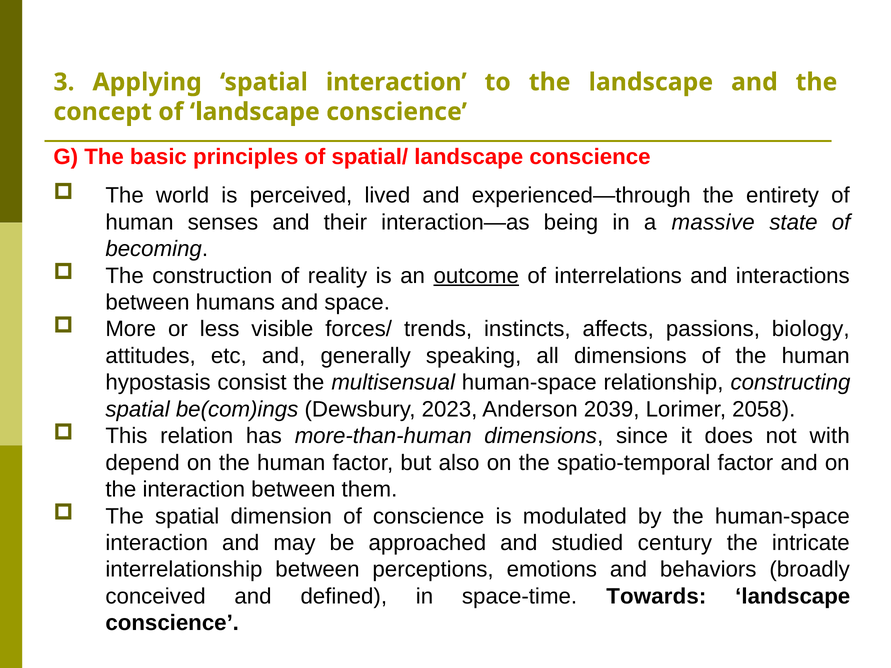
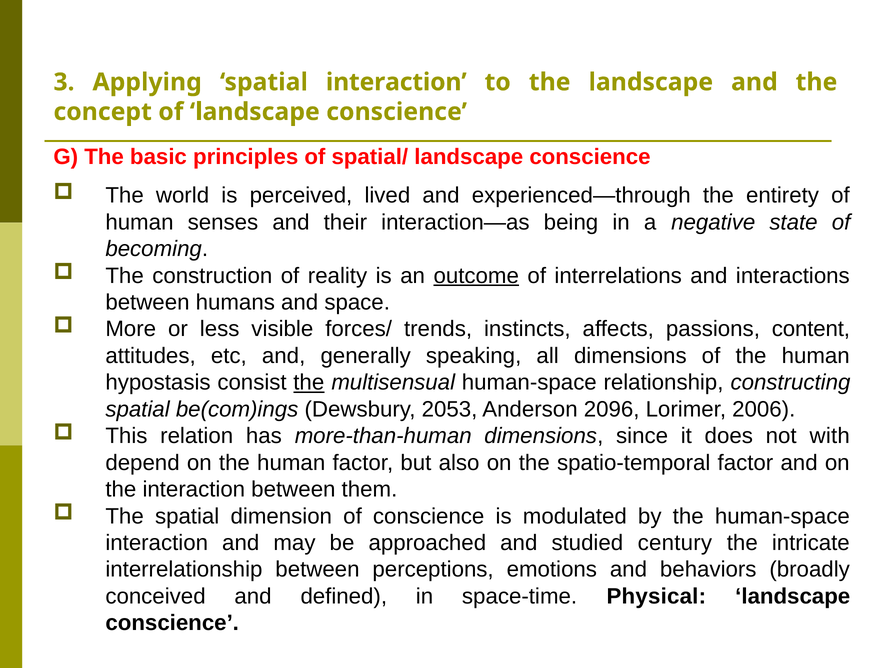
massive: massive -> negative
biology: biology -> content
the at (309, 383) underline: none -> present
2023: 2023 -> 2053
2039: 2039 -> 2096
2058: 2058 -> 2006
Towards: Towards -> Physical
